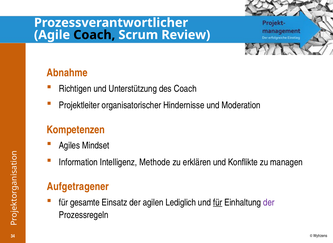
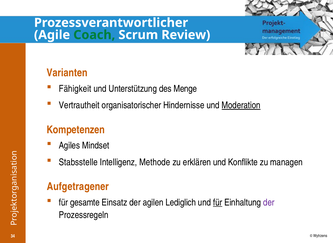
Coach at (94, 35) colour: black -> green
Abnahme: Abnahme -> Varianten
Richtigen: Richtigen -> Fähigkeit
des Coach: Coach -> Menge
Projektleiter: Projektleiter -> Vertrautheit
Moderation underline: none -> present
Information: Information -> Stabsstelle
